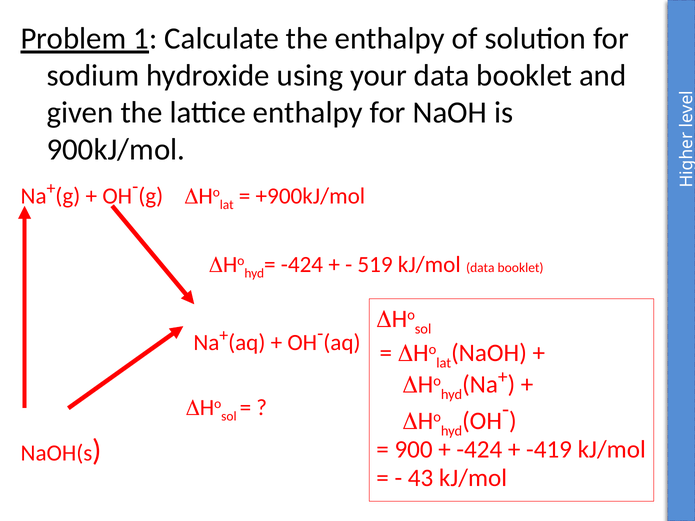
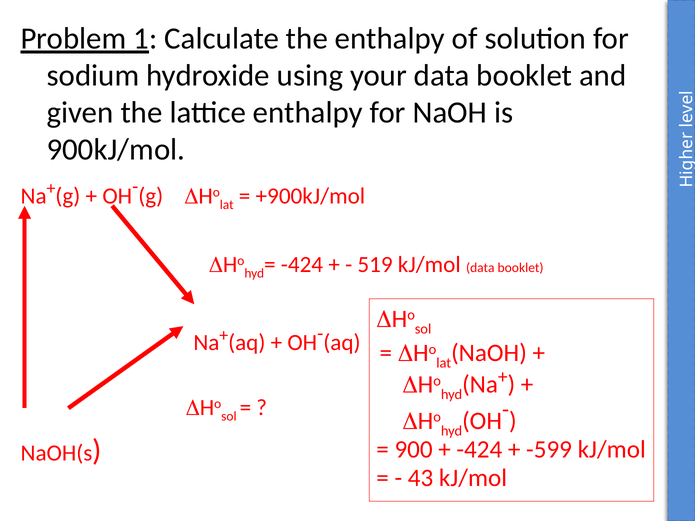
-419: -419 -> -599
